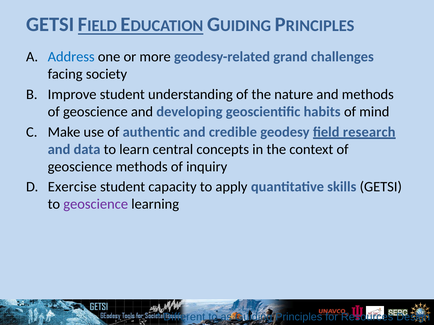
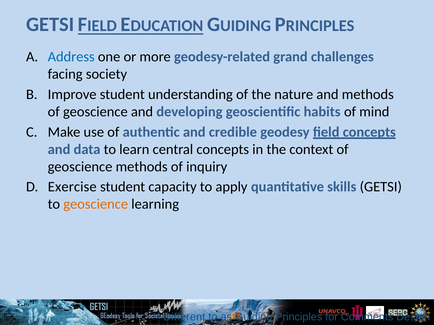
field research: research -> concepts
geoscience at (96, 204) colour: purple -> orange
Resources: Resources -> Comments
